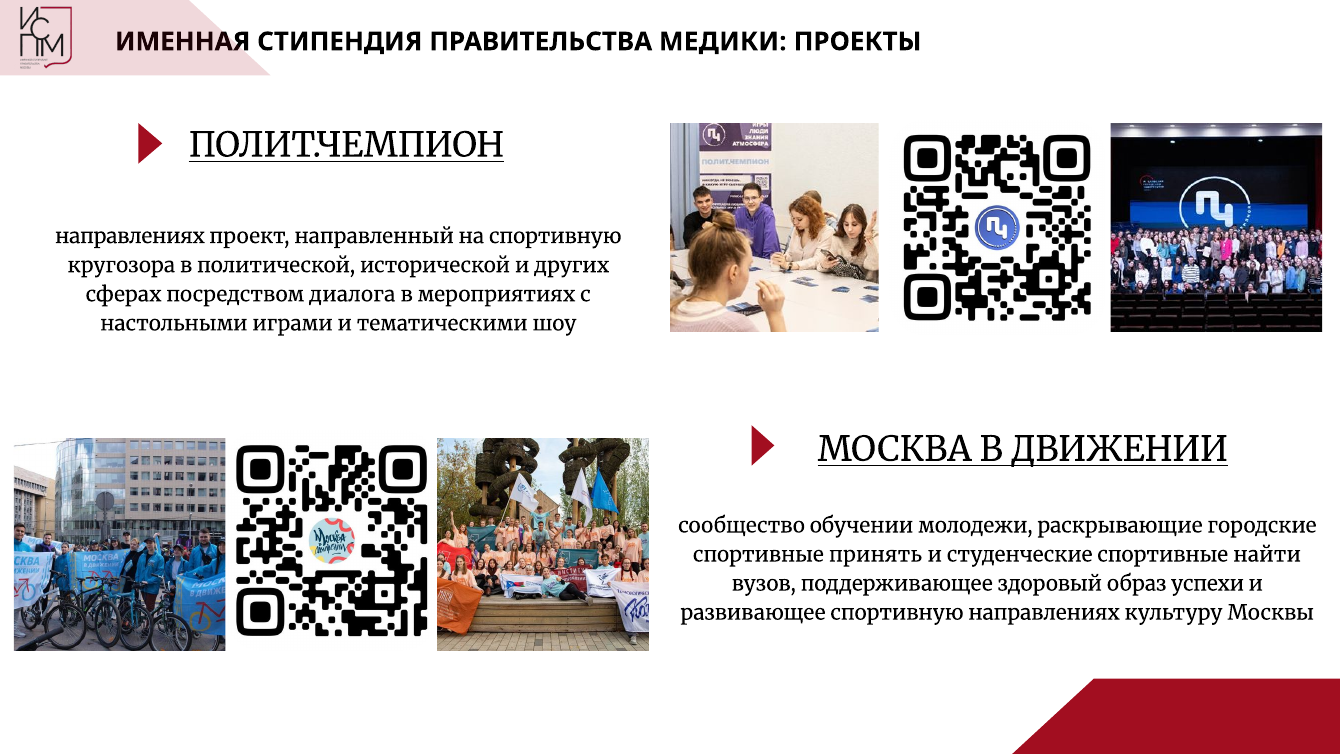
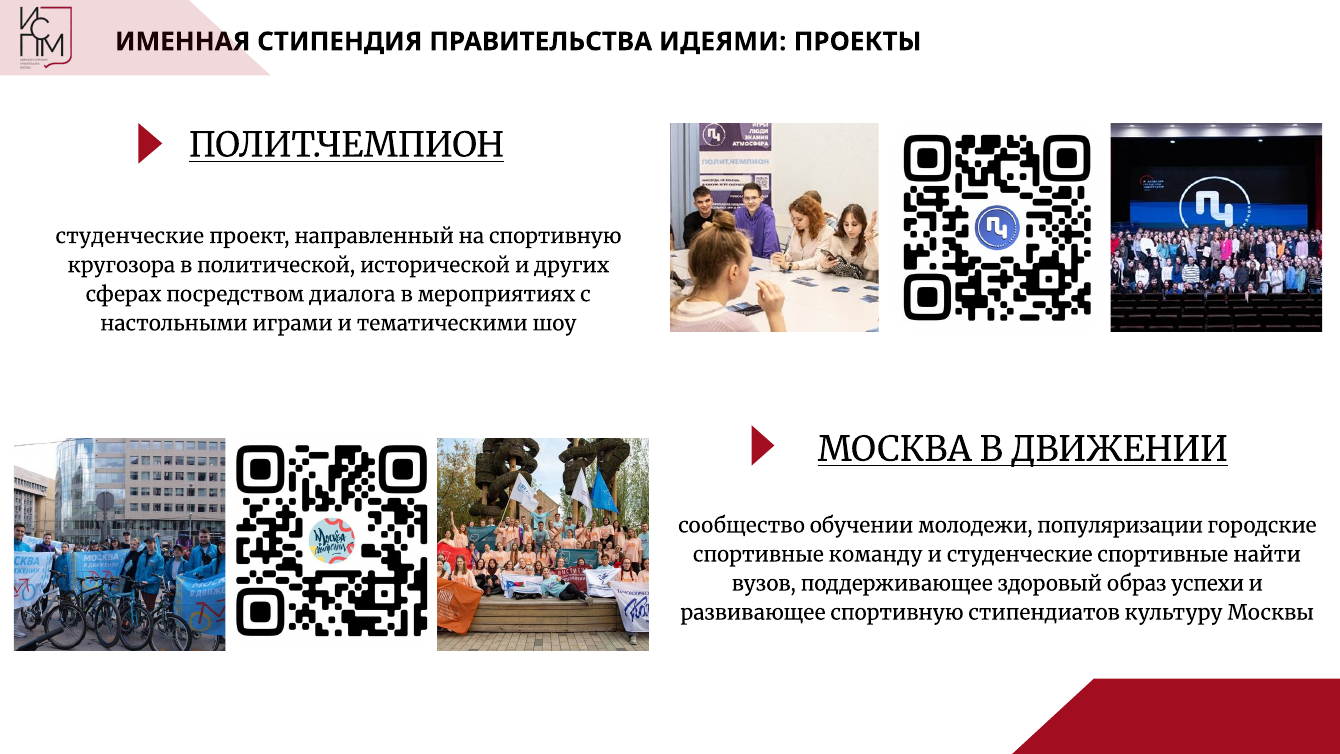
МЕДИКИ: МЕДИКИ -> ИДЕЯМИ
направлениях at (130, 236): направлениях -> студенческие
раскрывающие: раскрывающие -> популяризации
принять: принять -> команду
спортивную направлениях: направлениях -> стипендиатов
